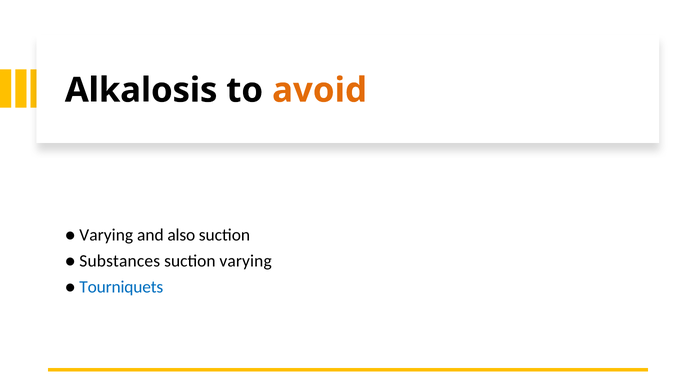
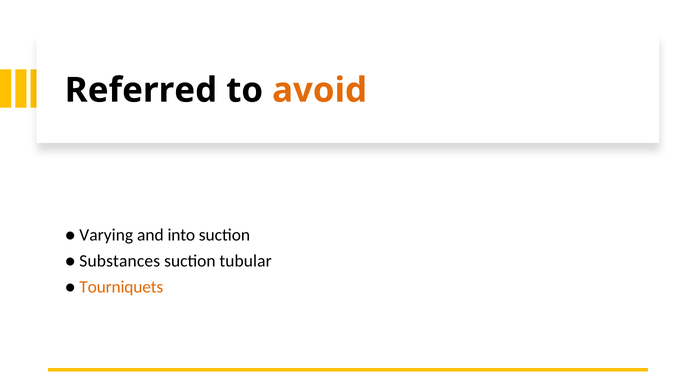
Alkalosis: Alkalosis -> Referred
also: also -> into
suction varying: varying -> tubular
Tourniquets colour: blue -> orange
